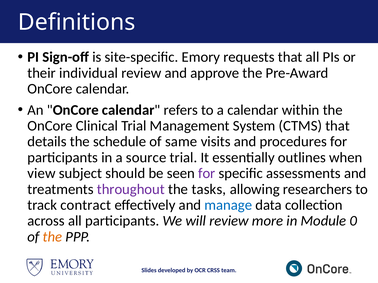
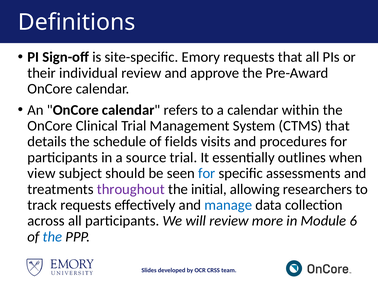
same: same -> fields
for at (207, 174) colour: purple -> blue
tasks: tasks -> initial
track contract: contract -> requests
0: 0 -> 6
the at (52, 237) colour: orange -> blue
